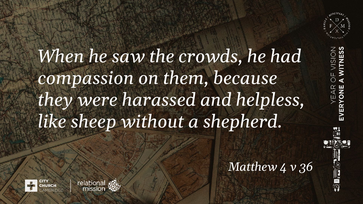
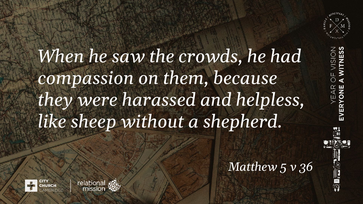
4: 4 -> 5
